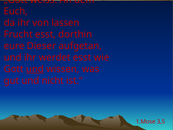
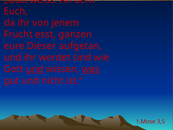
lassen: lassen -> jenem
dorthin: dorthin -> ganzen
werdet esst: esst -> sind
was underline: none -> present
